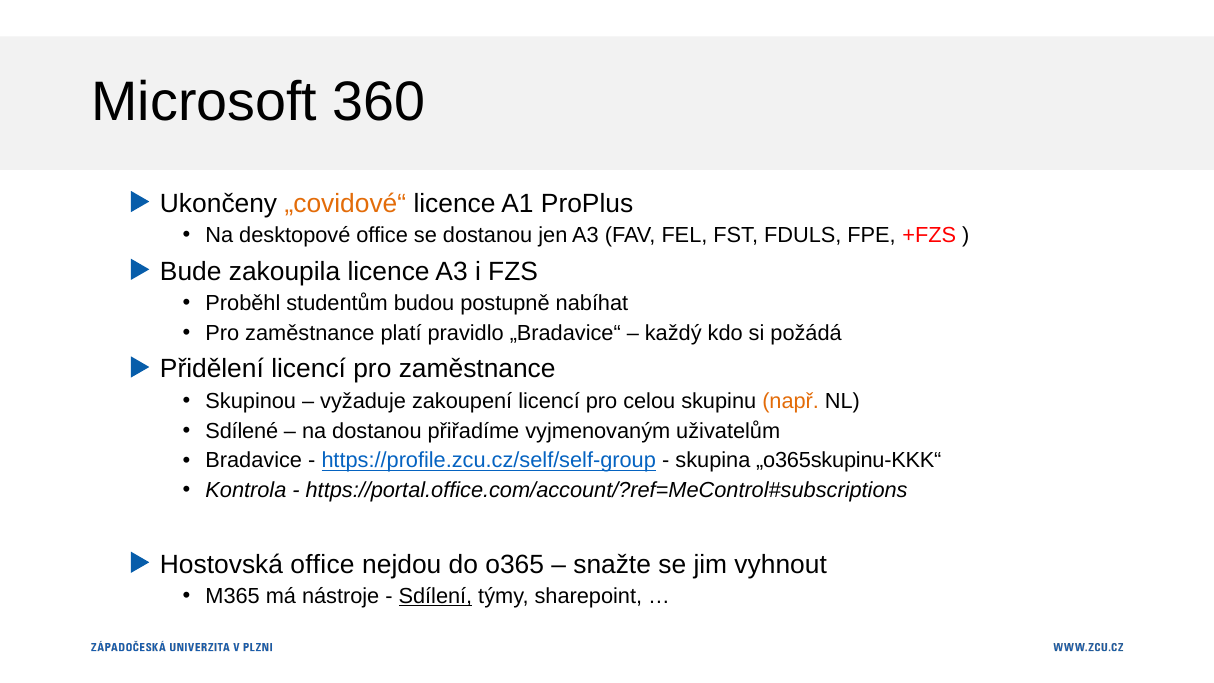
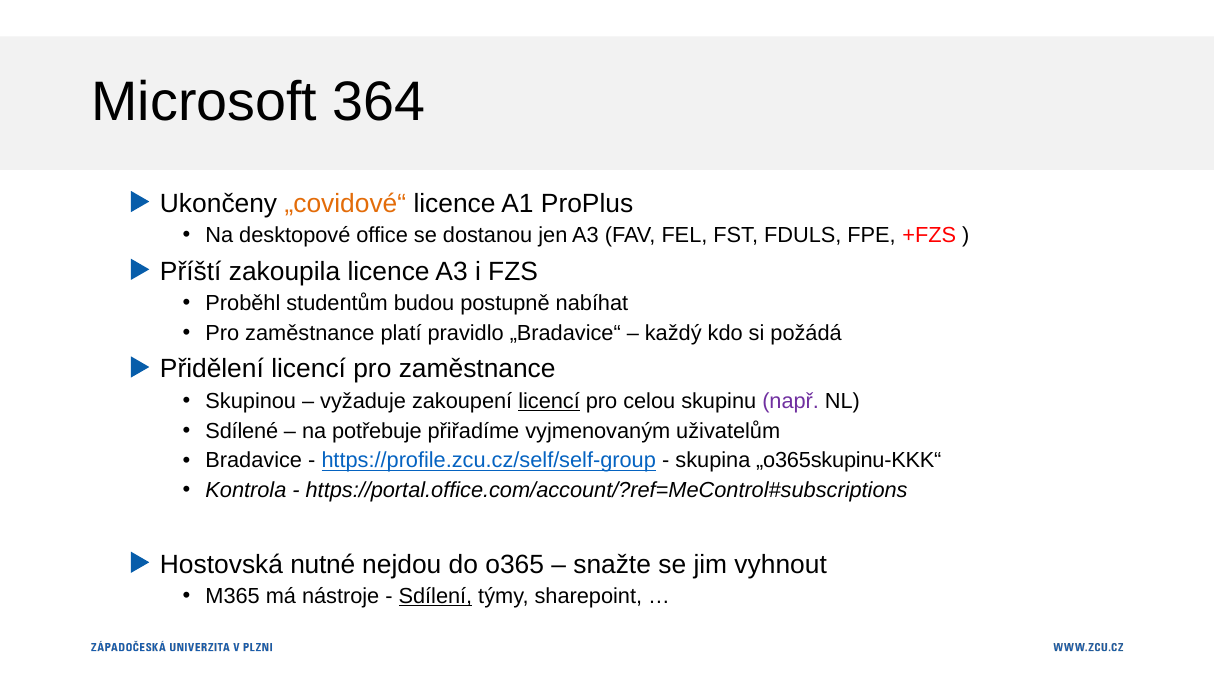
360: 360 -> 364
Bude: Bude -> Příští
licencí at (549, 401) underline: none -> present
např colour: orange -> purple
na dostanou: dostanou -> potřebuje
Hostovská office: office -> nutné
